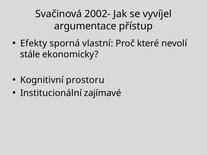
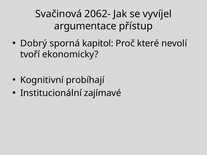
2002-: 2002- -> 2062-
Efekty: Efekty -> Dobrý
vlastní: vlastní -> kapitol
stále: stále -> tvoří
prostoru: prostoru -> probíhají
